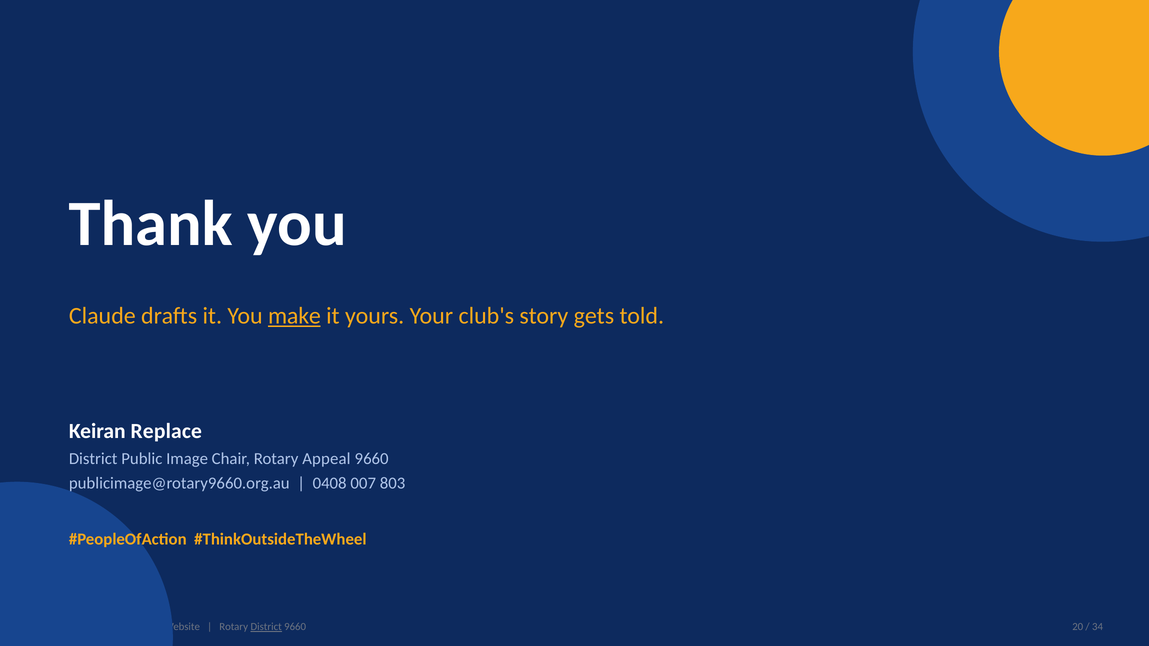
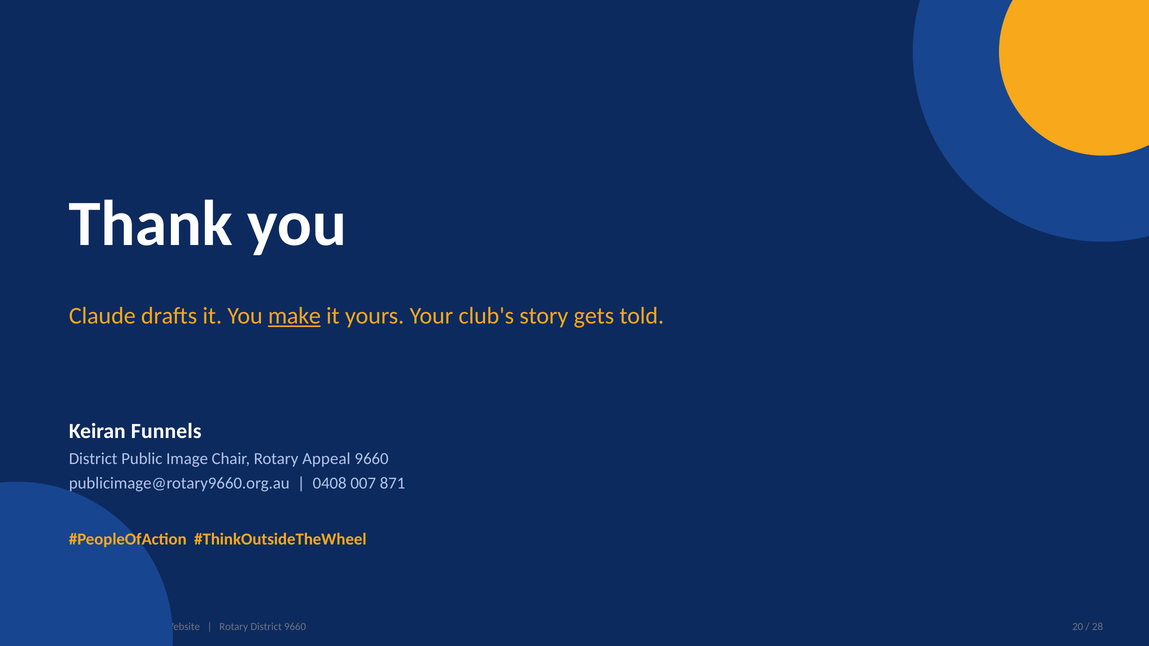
Replace: Replace -> Funnels
803: 803 -> 871
District at (266, 627) underline: present -> none
34: 34 -> 28
